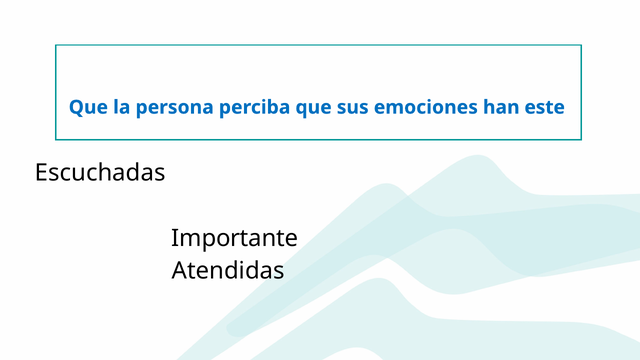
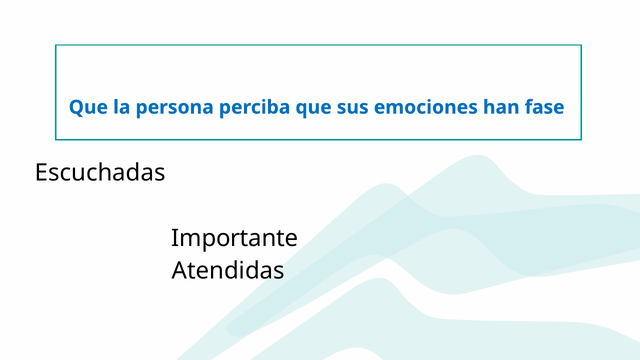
este: este -> fase
